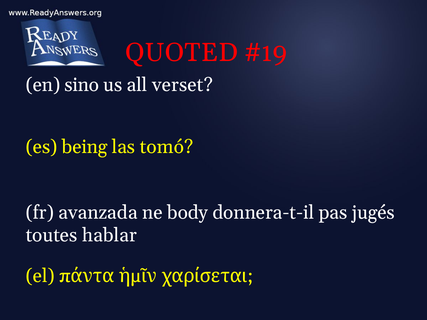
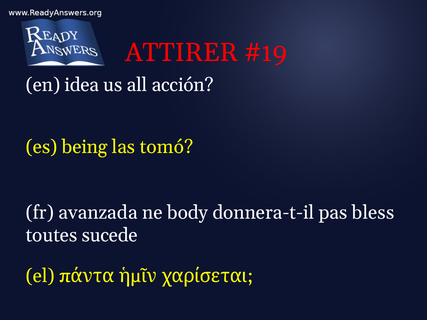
QUOTED: QUOTED -> ATTIRER
sino: sino -> idea
verset: verset -> acción
jugés: jugés -> bless
hablar: hablar -> sucede
